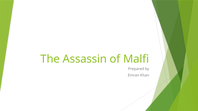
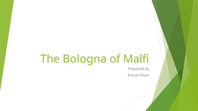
Assassin: Assassin -> Bologna
